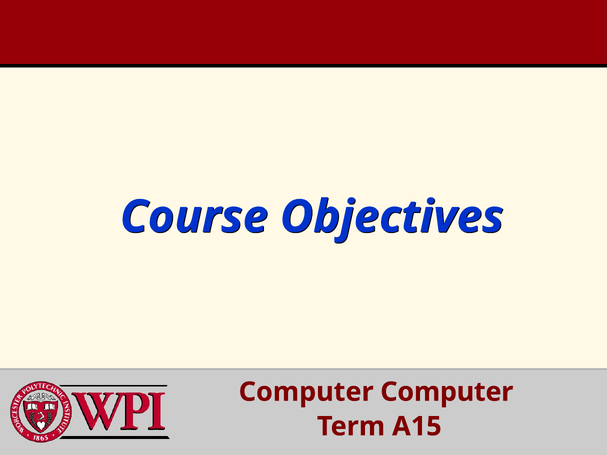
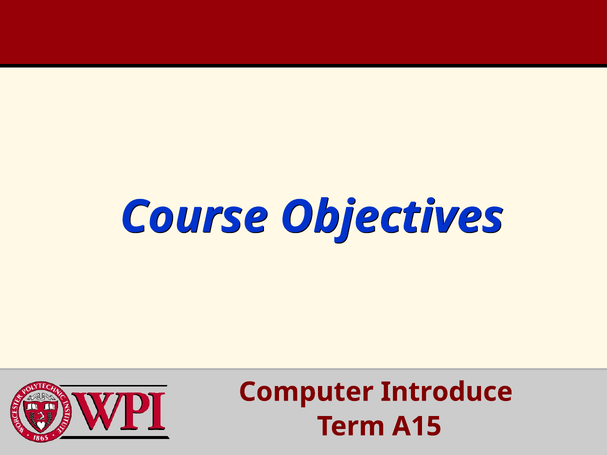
Computer Computer: Computer -> Introduce
